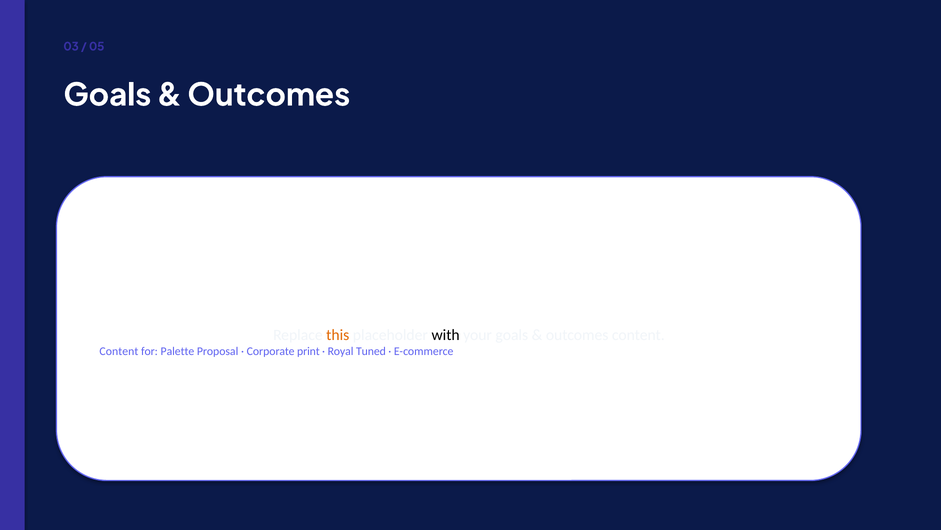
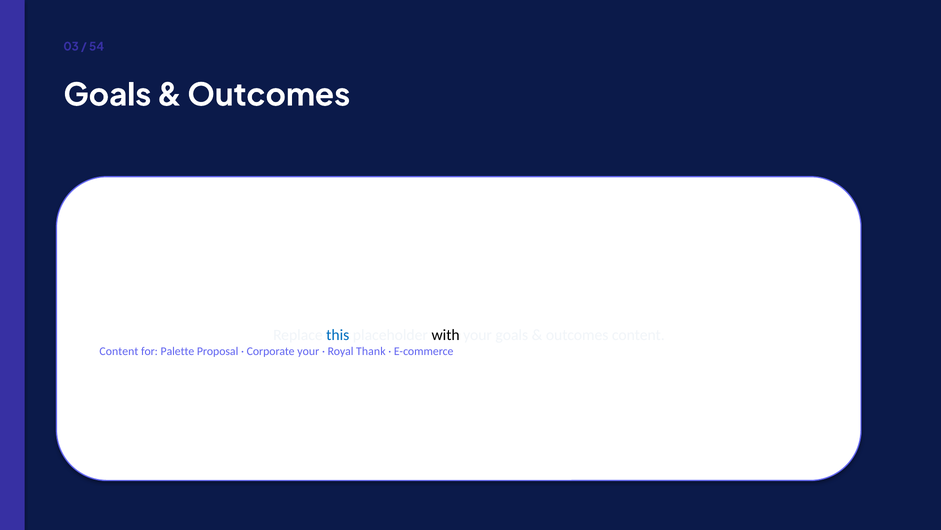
05: 05 -> 54
this colour: orange -> blue
Corporate print: print -> your
Tuned: Tuned -> Thank
